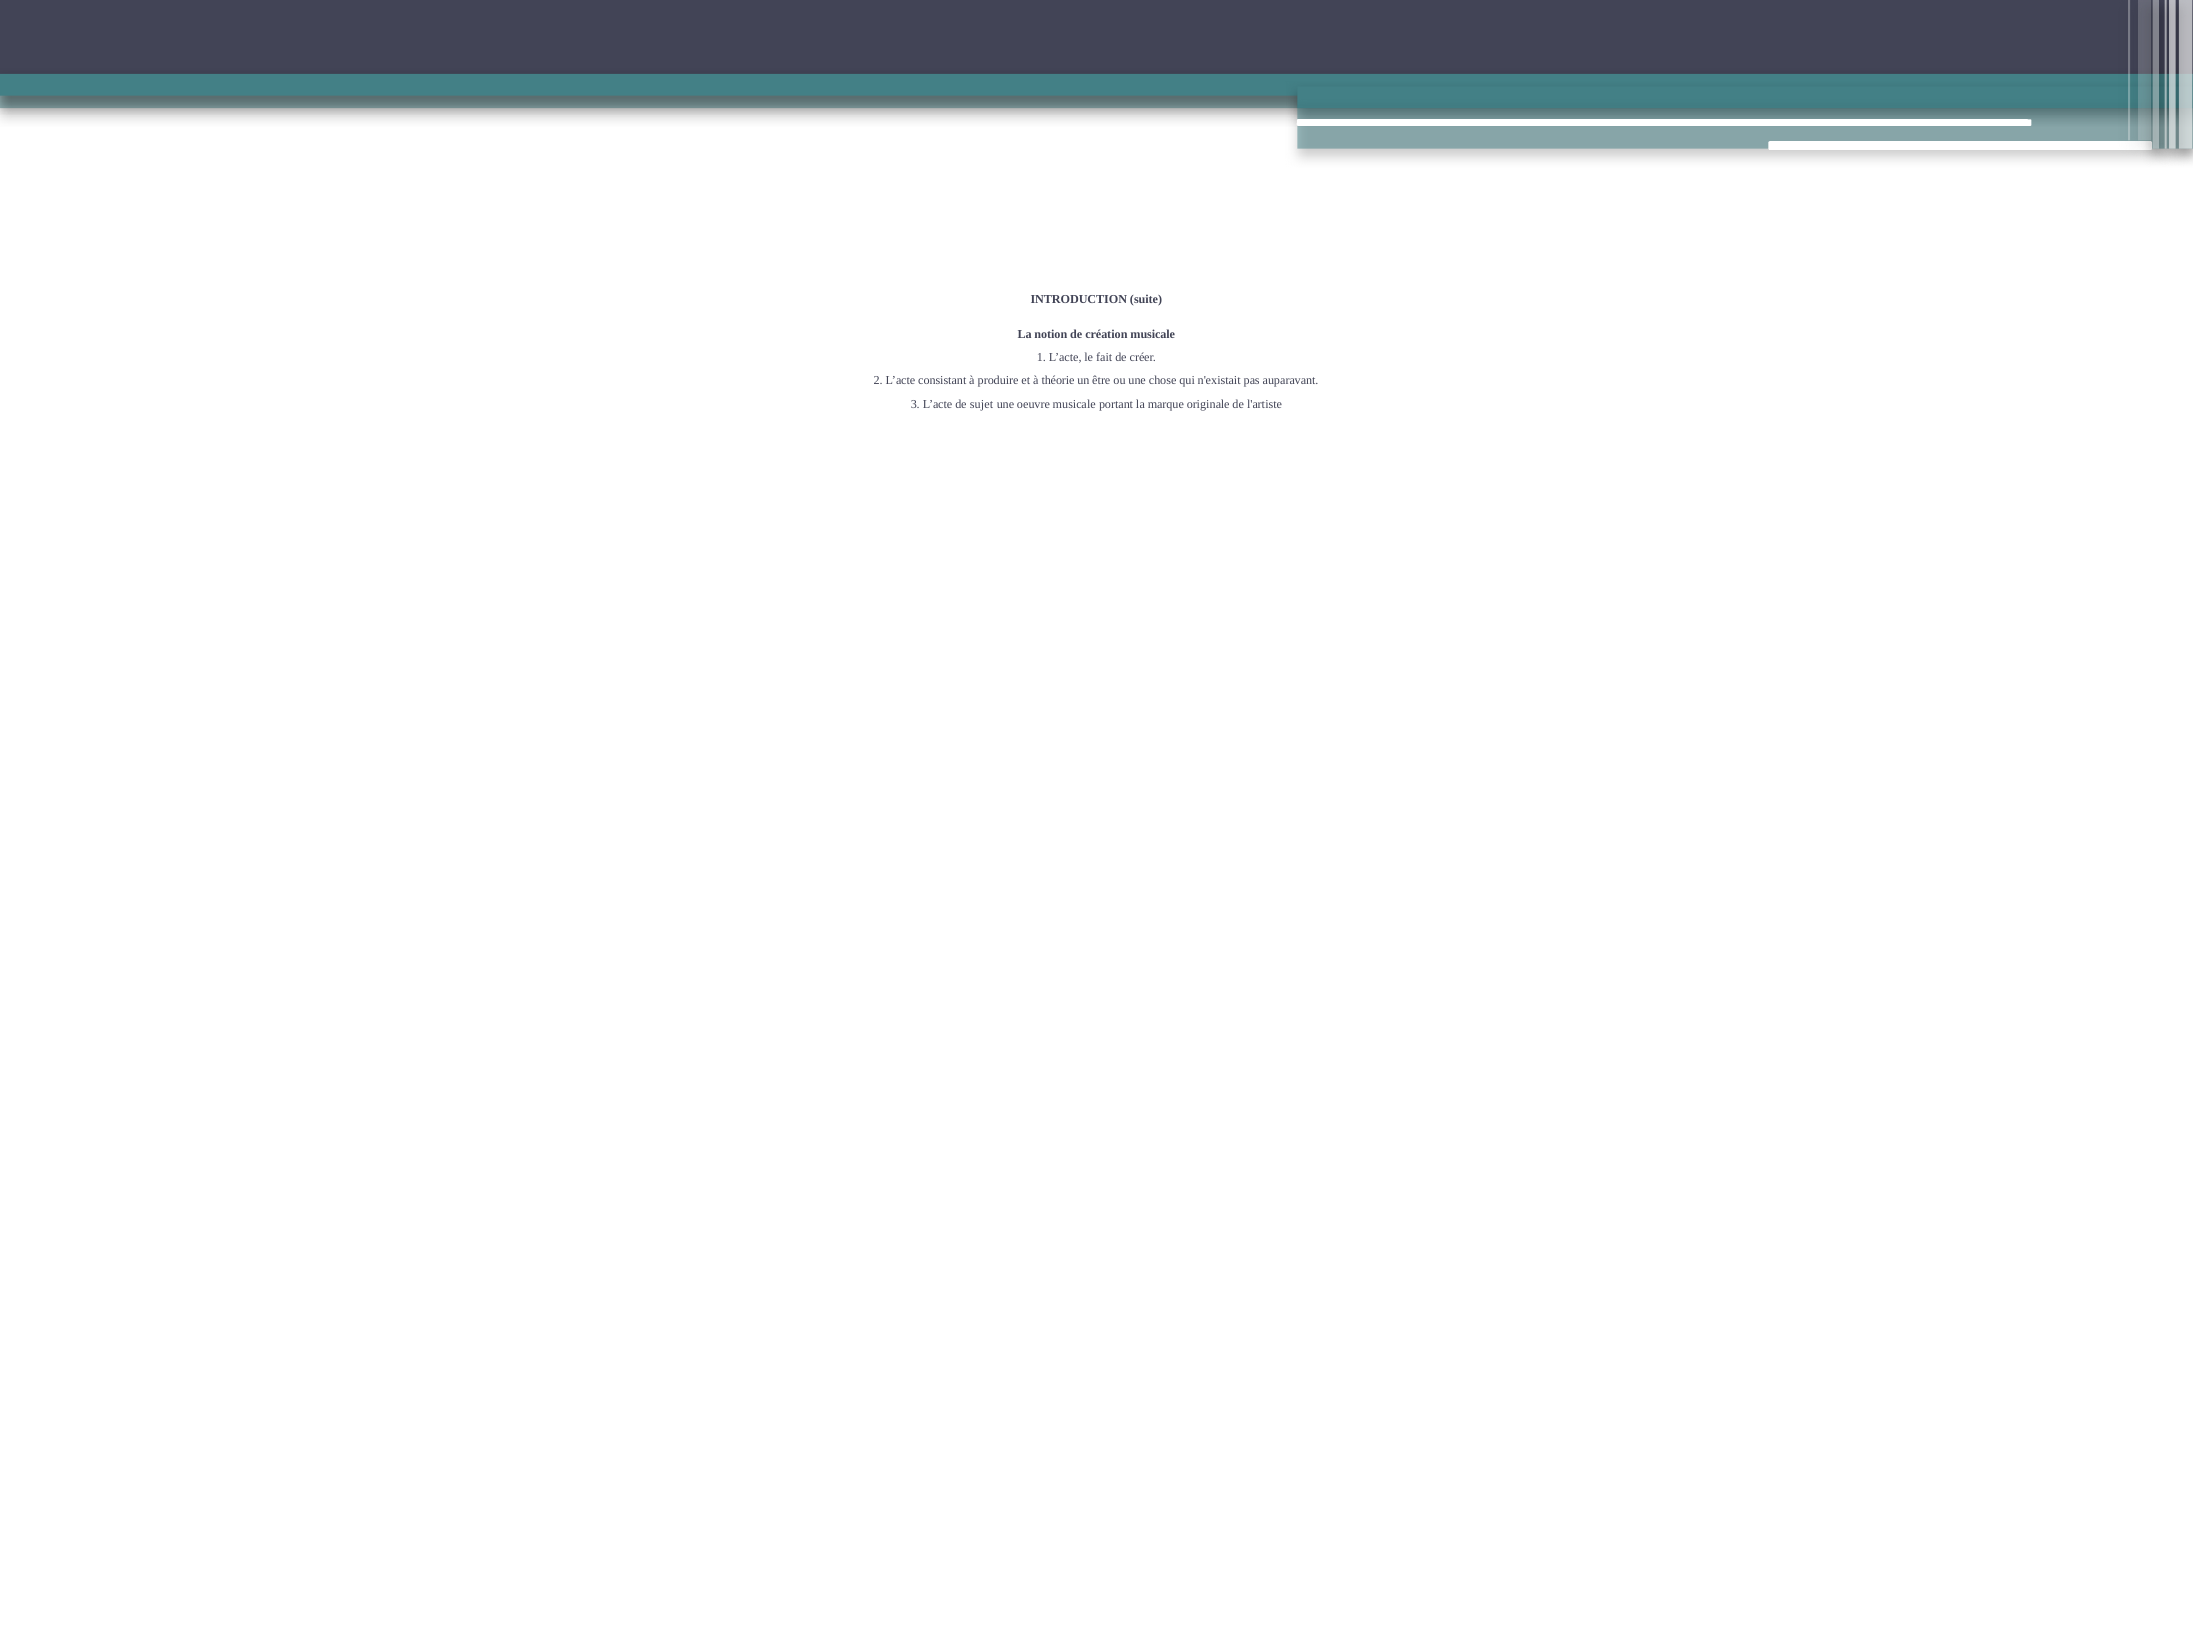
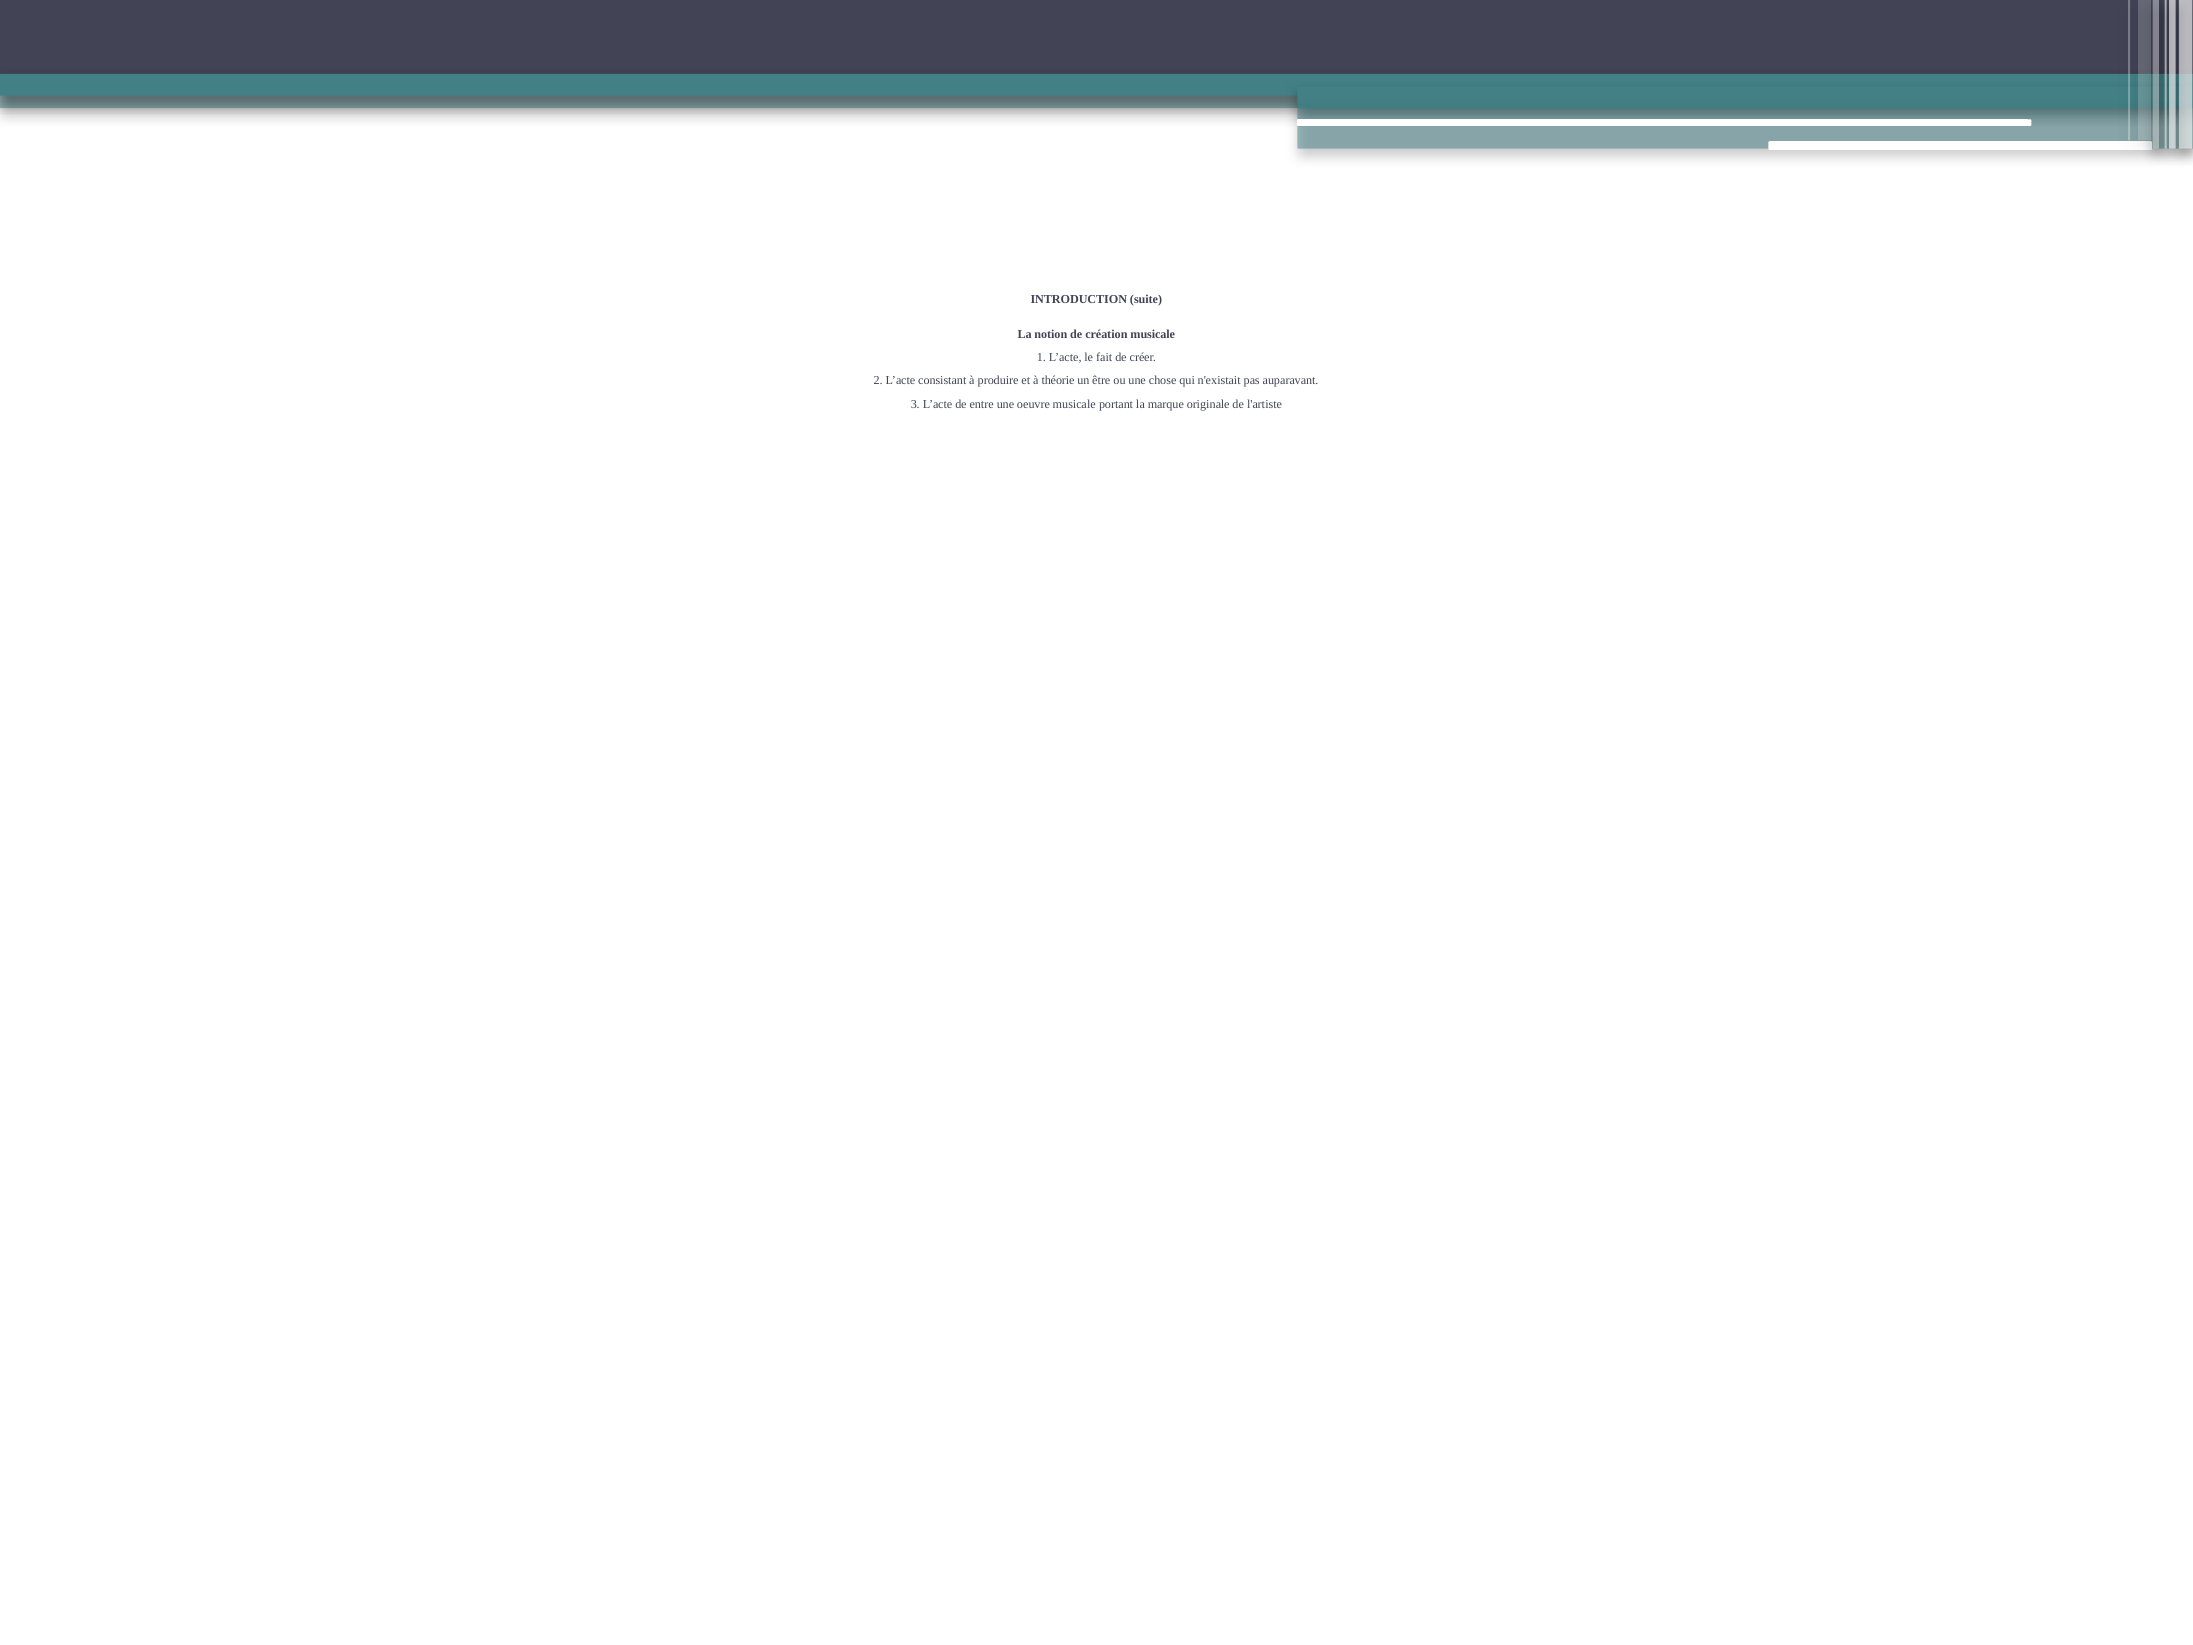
sujet: sujet -> entre
